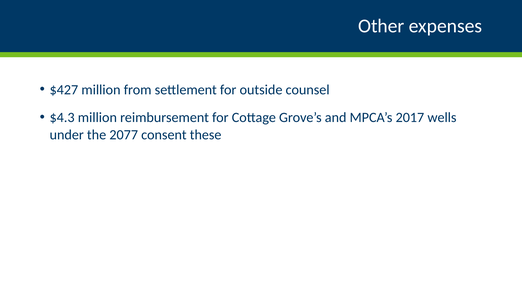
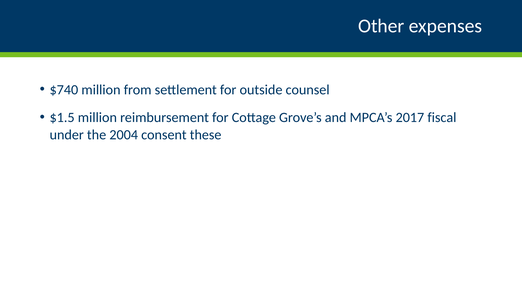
$427: $427 -> $740
$4.3: $4.3 -> $1.5
wells: wells -> fiscal
2077: 2077 -> 2004
